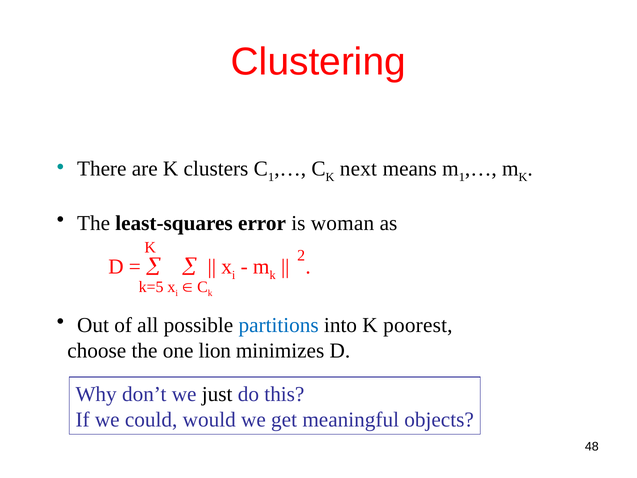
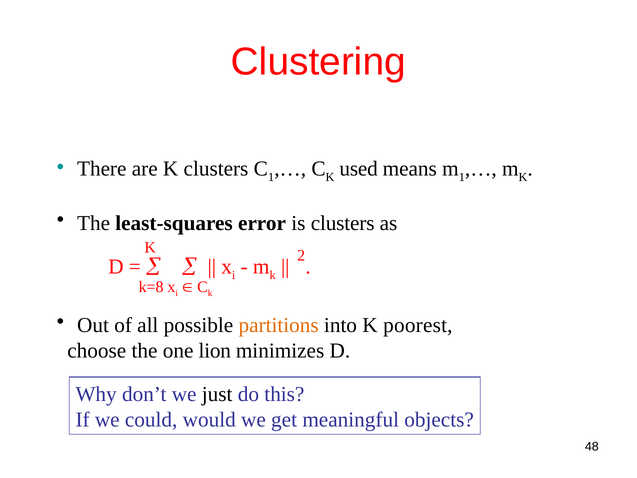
next: next -> used
is woman: woman -> clusters
k=5: k=5 -> k=8
partitions colour: blue -> orange
